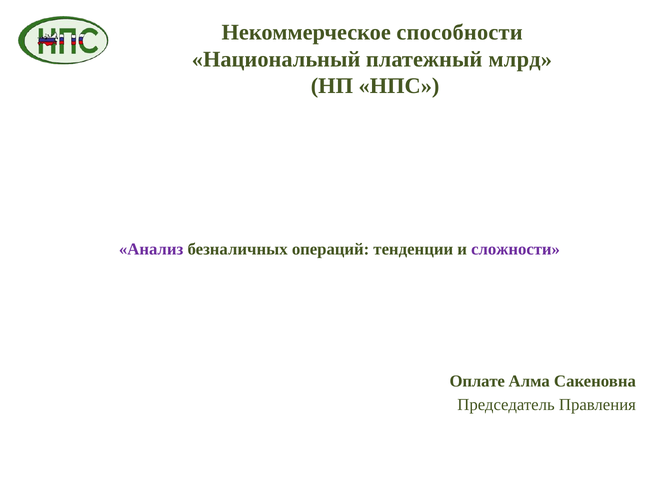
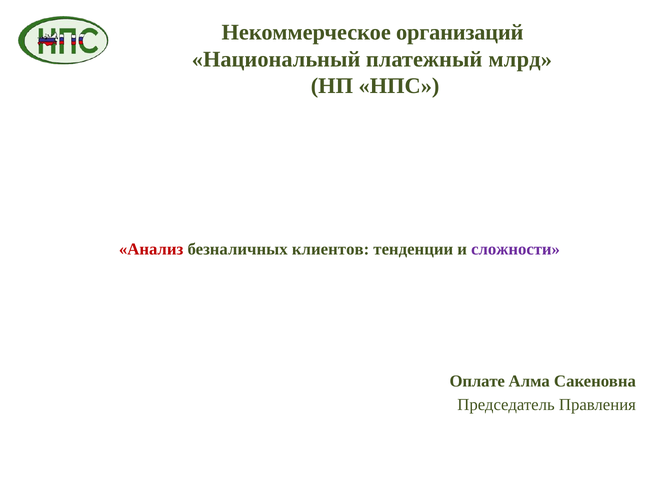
способности: способности -> организаций
Анализ colour: purple -> red
операций: операций -> клиентов
